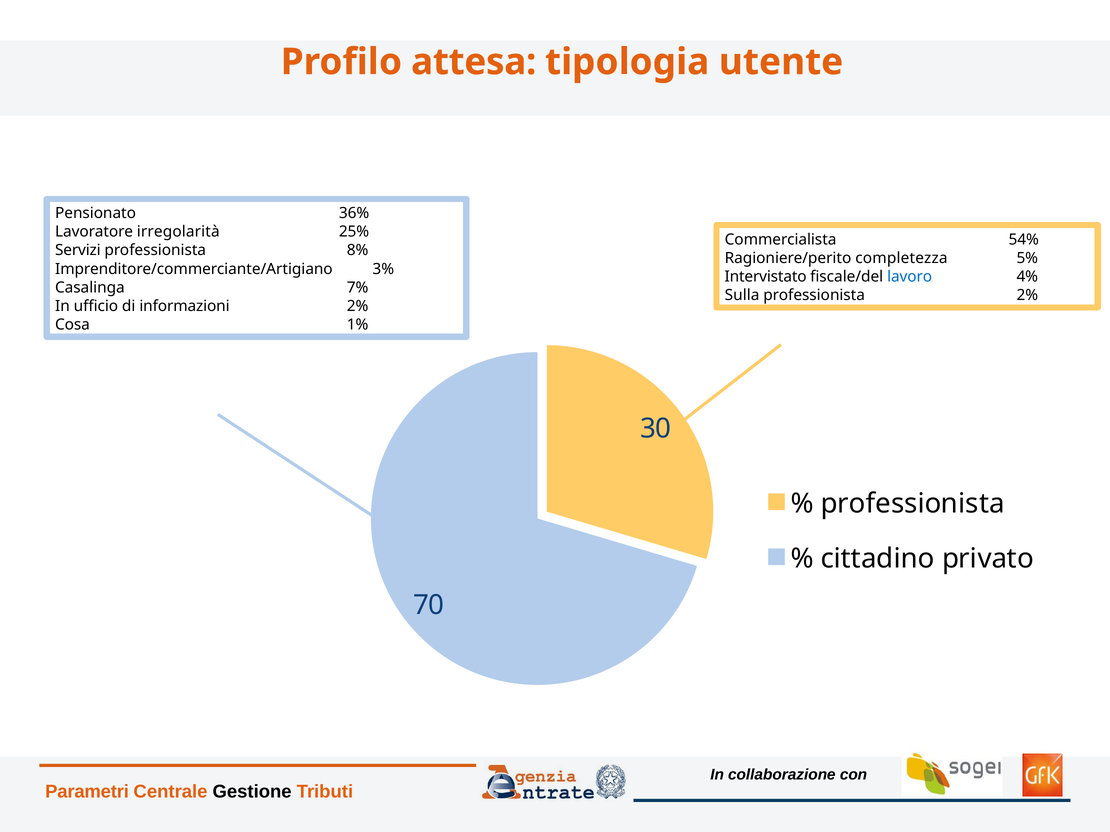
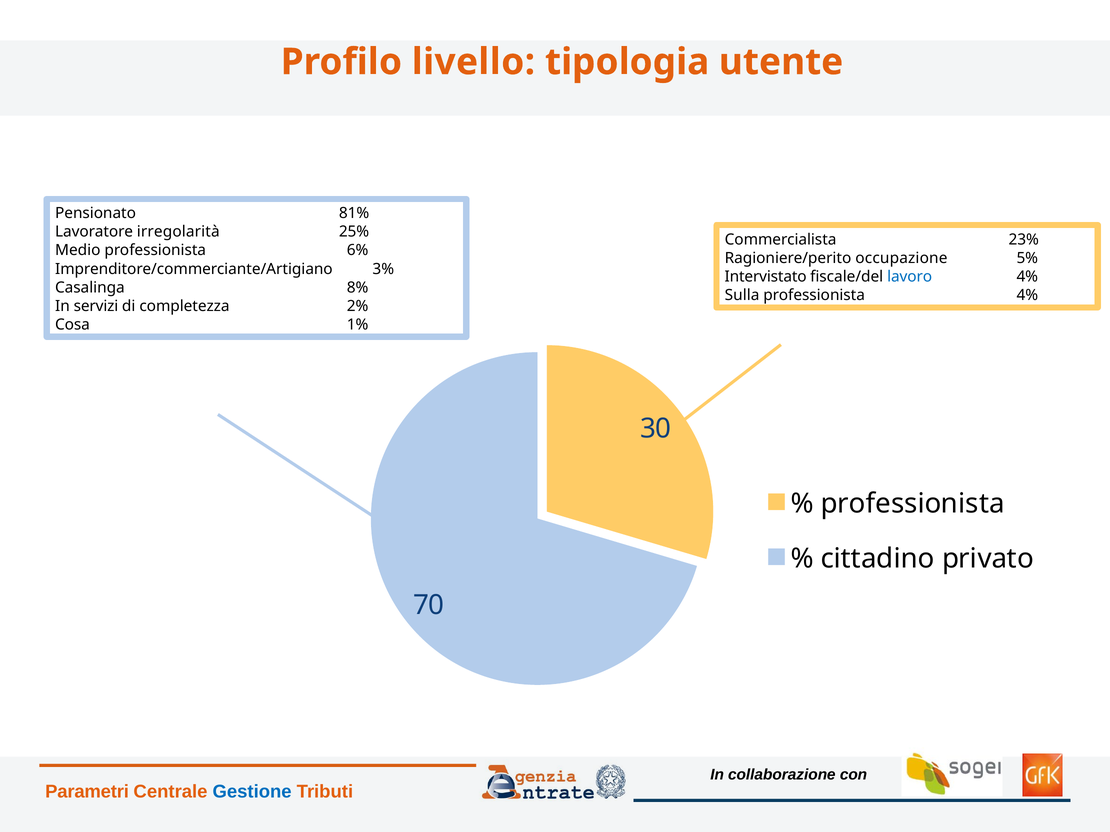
attesa: attesa -> livello
36%: 36% -> 81%
54%: 54% -> 23%
Servizi: Servizi -> Medio
8%: 8% -> 6%
completezza: completezza -> occupazione
7%: 7% -> 8%
professionista 2%: 2% -> 4%
ufficio: ufficio -> servizi
informazioni: informazioni -> completezza
Gestione colour: black -> blue
